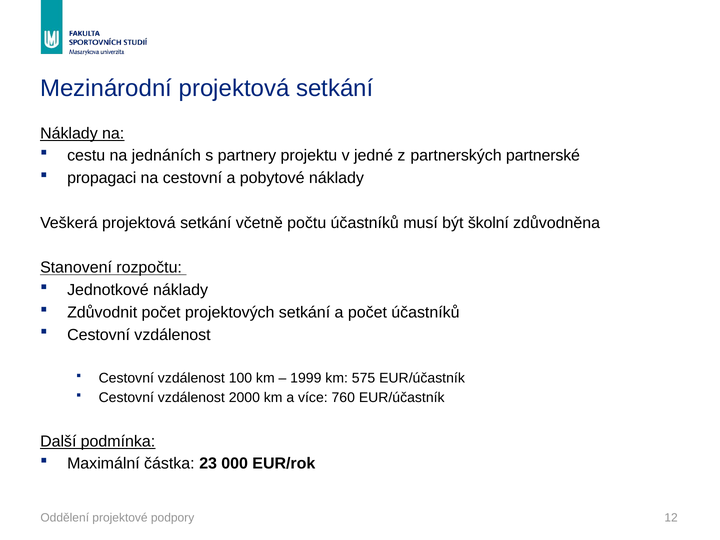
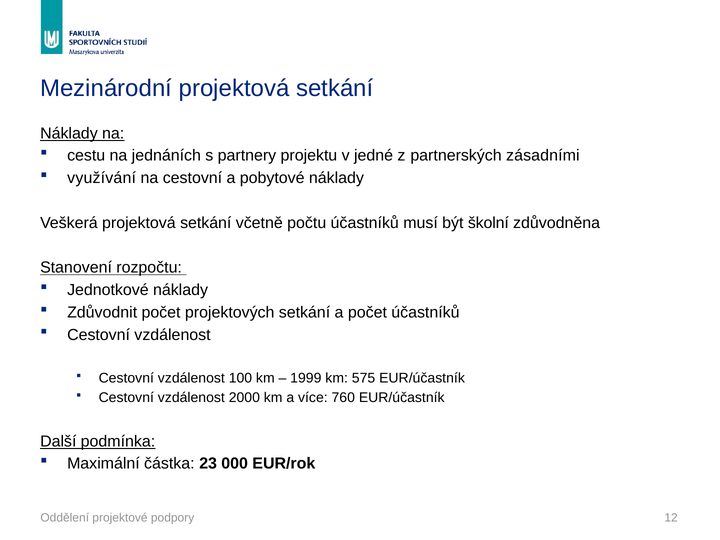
partnerské: partnerské -> zásadními
propagaci: propagaci -> využívání
